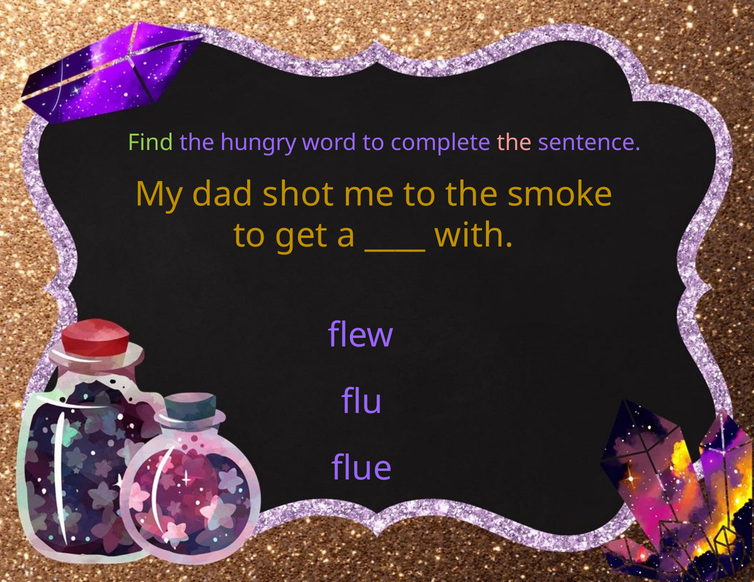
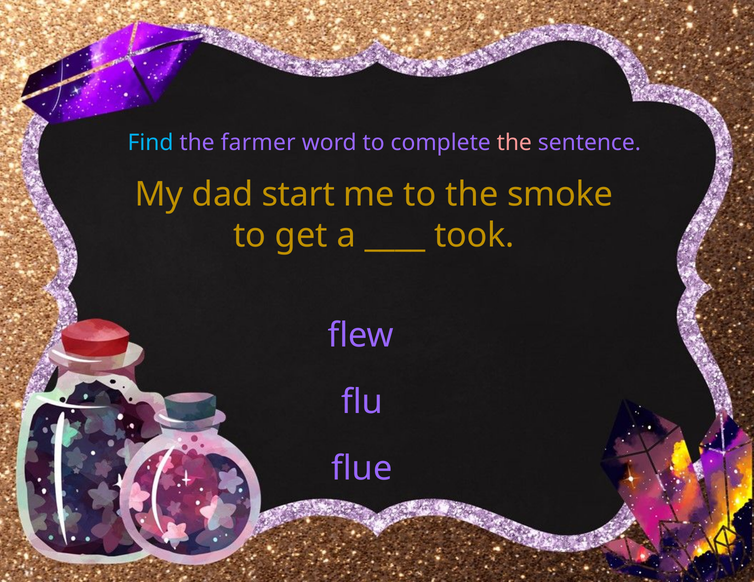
Find colour: light green -> light blue
hungry: hungry -> farmer
shot: shot -> start
with: with -> took
